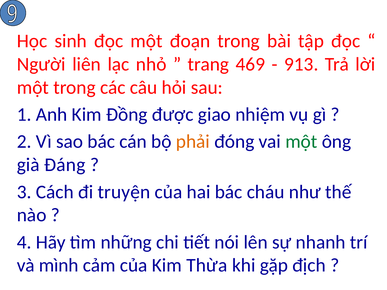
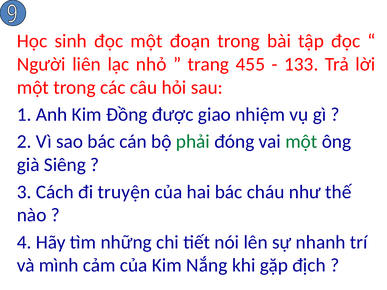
469: 469 -> 455
913: 913 -> 133
phải colour: orange -> green
Đáng: Đáng -> Siêng
Thừa: Thừa -> Nắng
